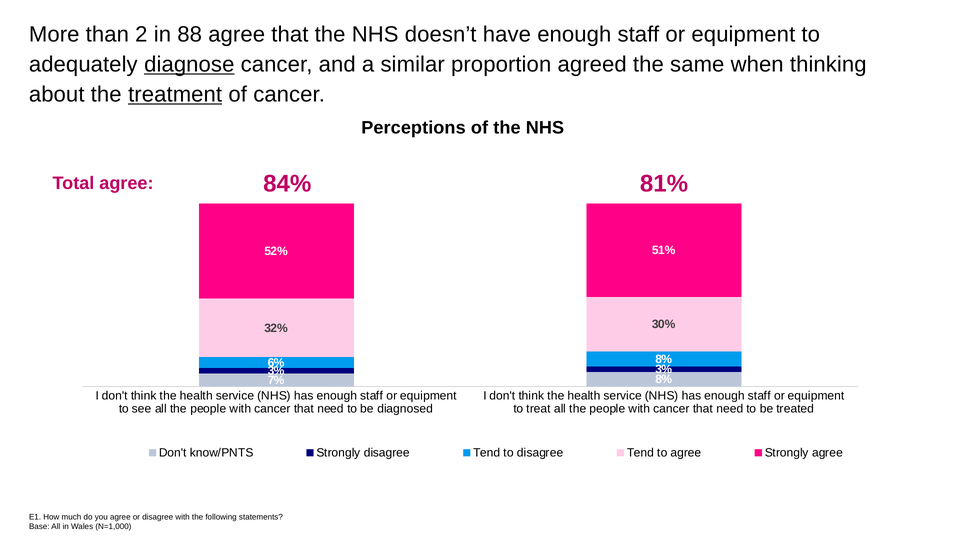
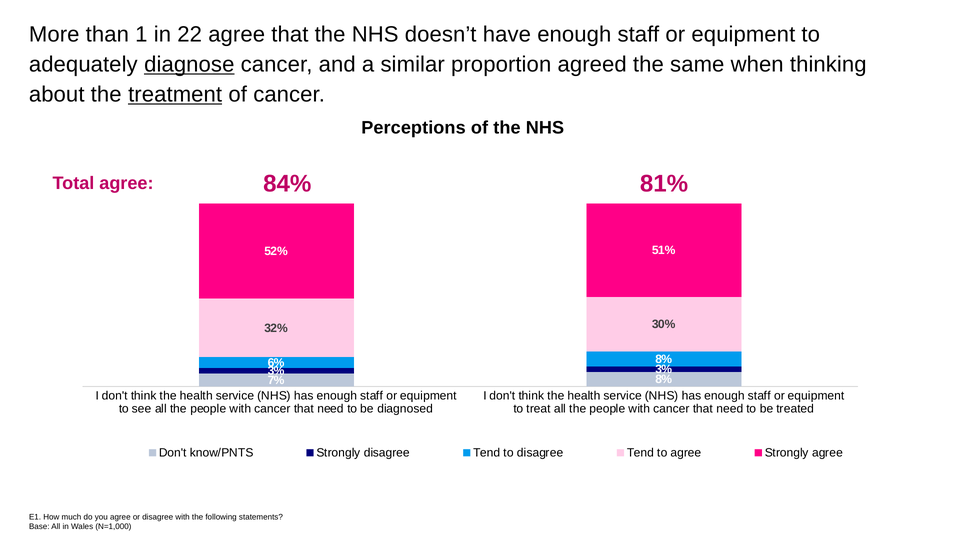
2: 2 -> 1
88: 88 -> 22
